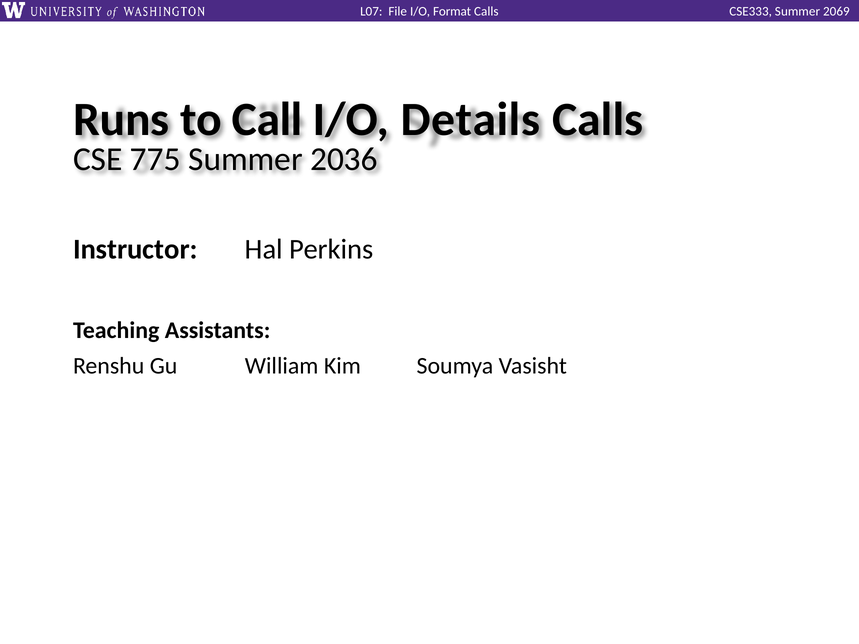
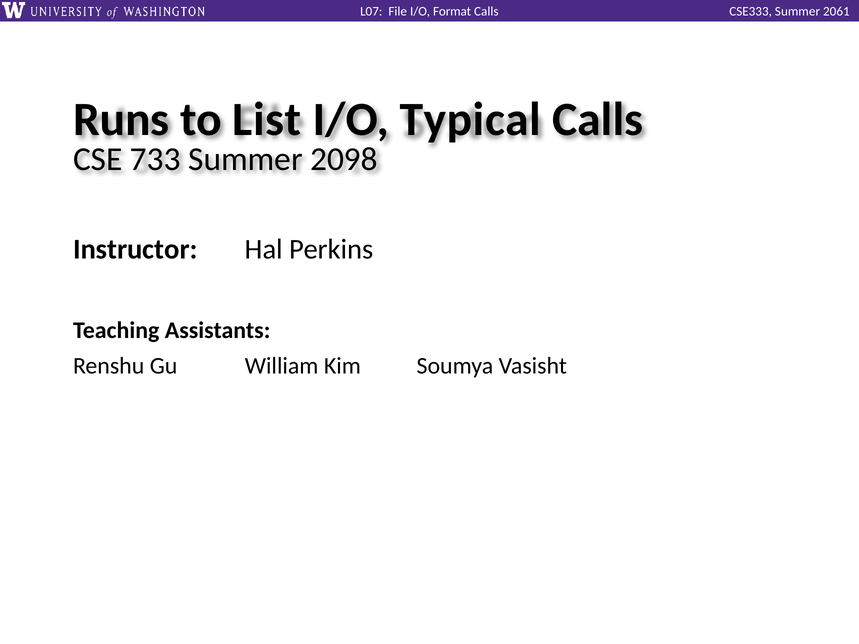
2069: 2069 -> 2061
Call: Call -> List
Details: Details -> Typical
775: 775 -> 733
2036: 2036 -> 2098
